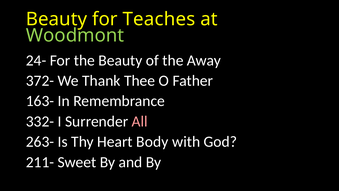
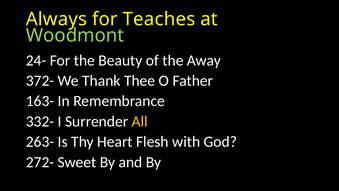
Beauty at (57, 19): Beauty -> Always
All colour: pink -> yellow
Body: Body -> Flesh
211-: 211- -> 272-
